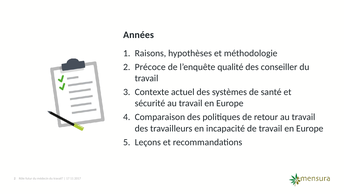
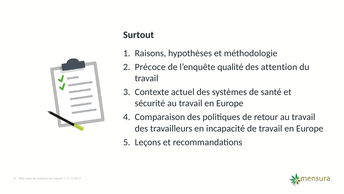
Années: Années -> Surtout
conseiller: conseiller -> attention
